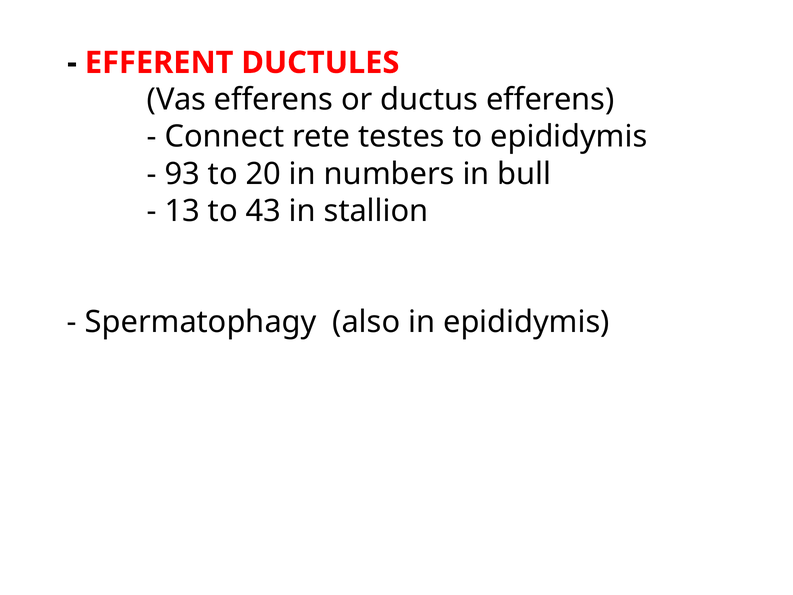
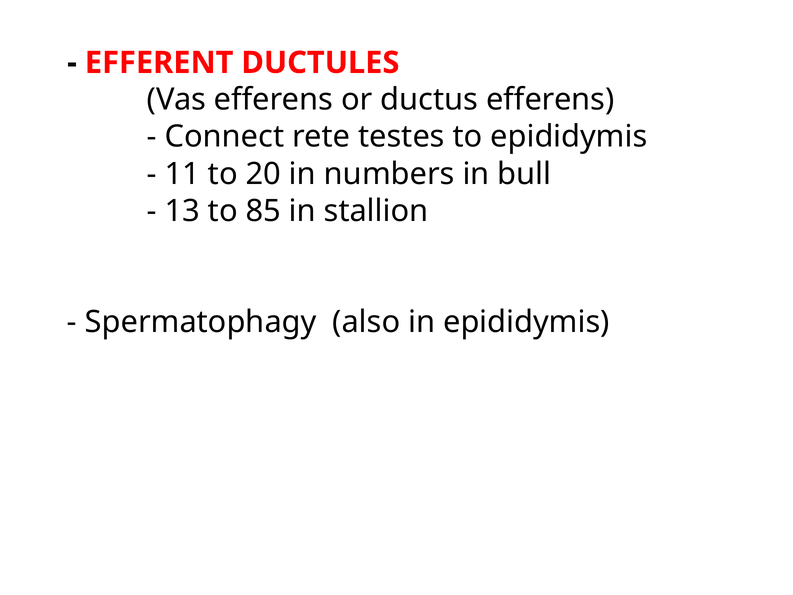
93: 93 -> 11
43: 43 -> 85
